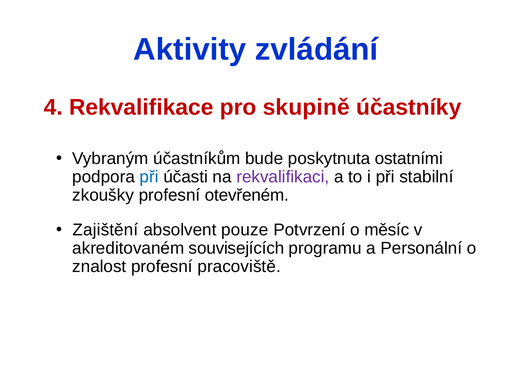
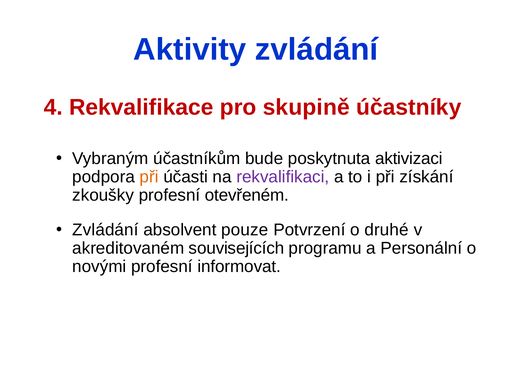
ostatními: ostatními -> aktivizaci
při at (149, 177) colour: blue -> orange
stabilní: stabilní -> získání
Zajištění at (105, 230): Zajištění -> Zvládání
měsíc: měsíc -> druhé
znalost: znalost -> novými
pracoviště: pracoviště -> informovat
